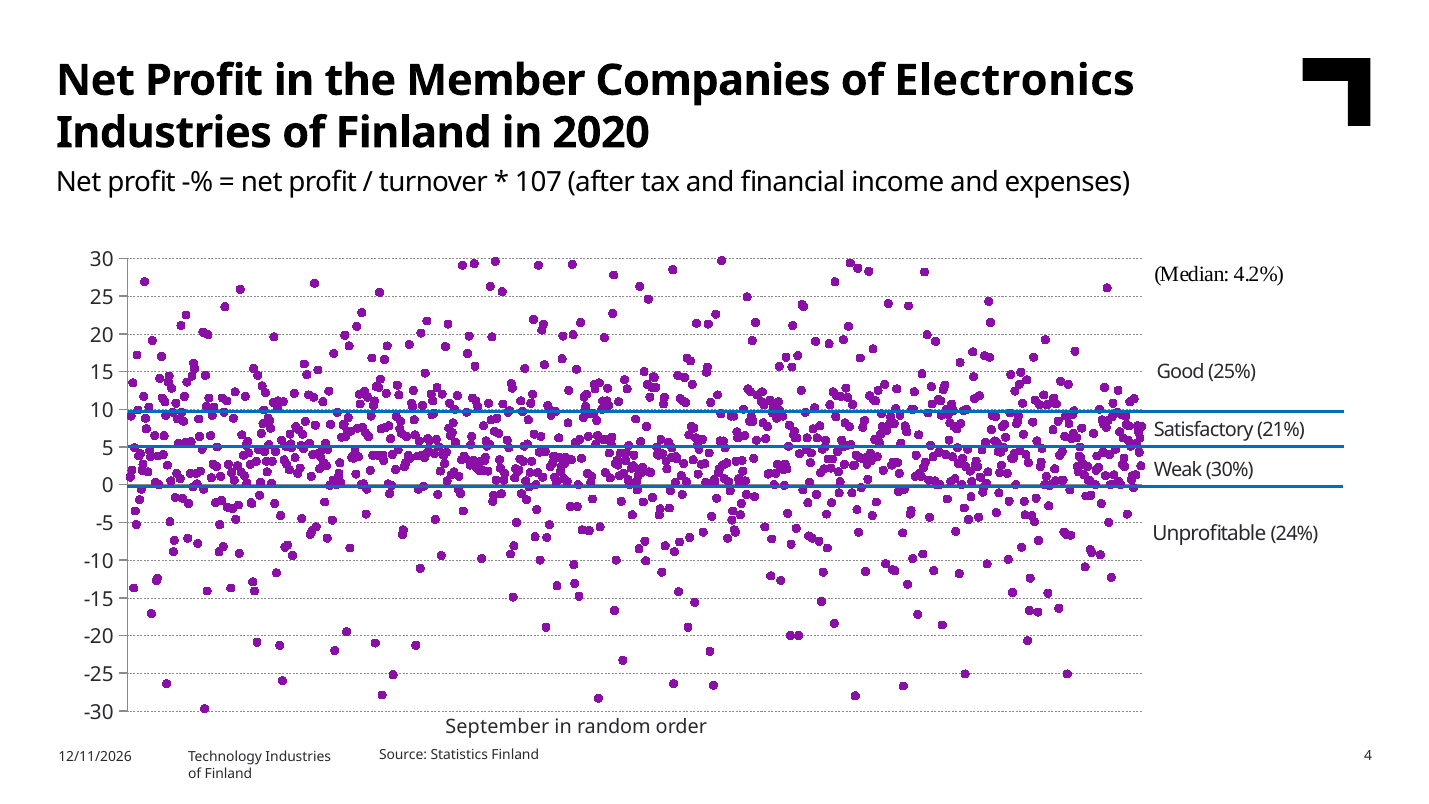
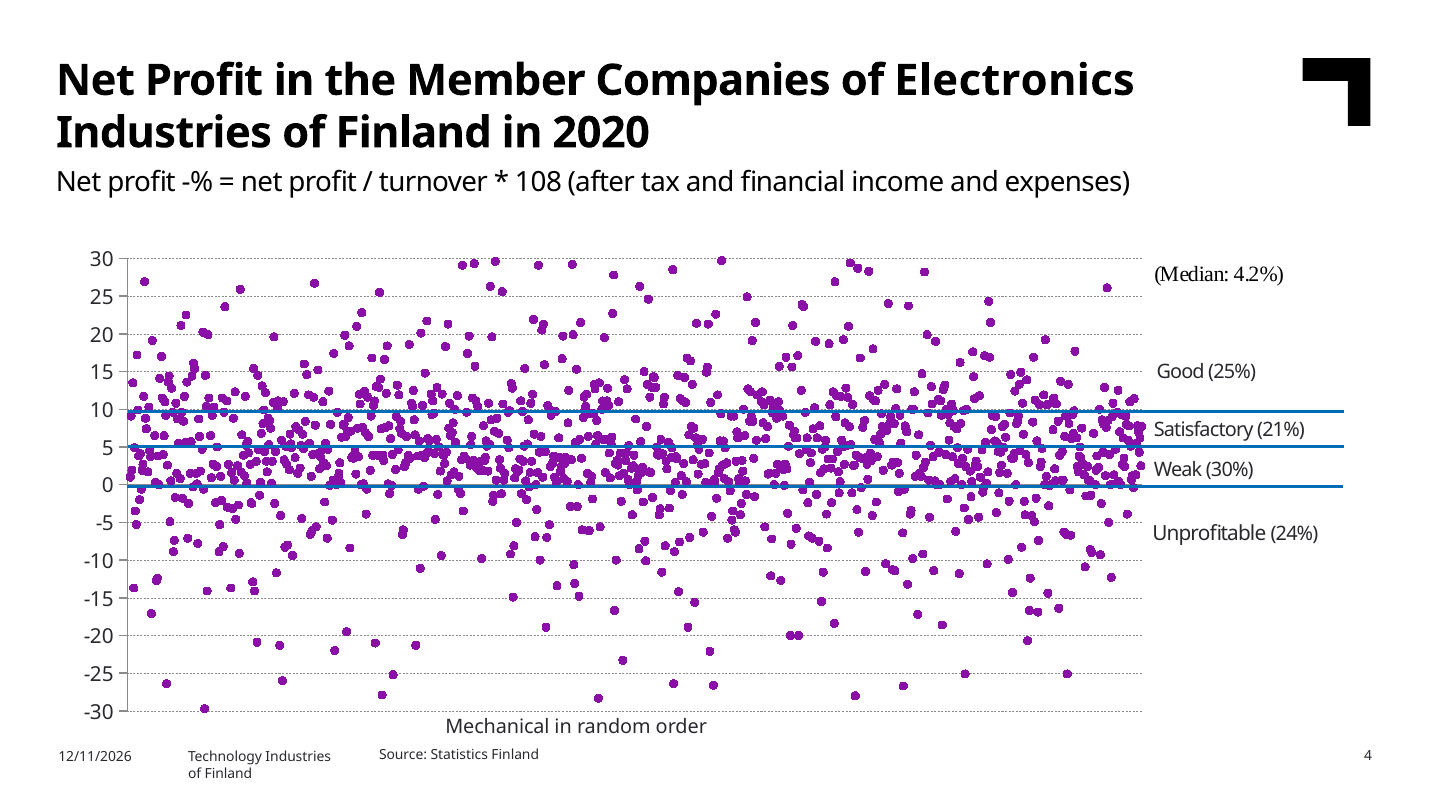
107: 107 -> 108
September: September -> Mechanical
